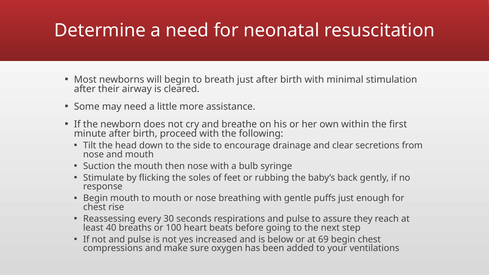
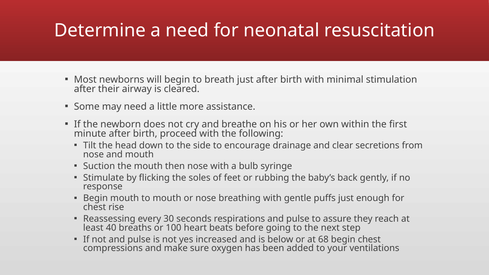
69: 69 -> 68
